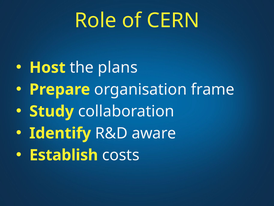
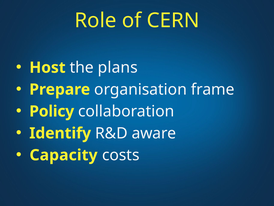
Study: Study -> Policy
Establish: Establish -> Capacity
